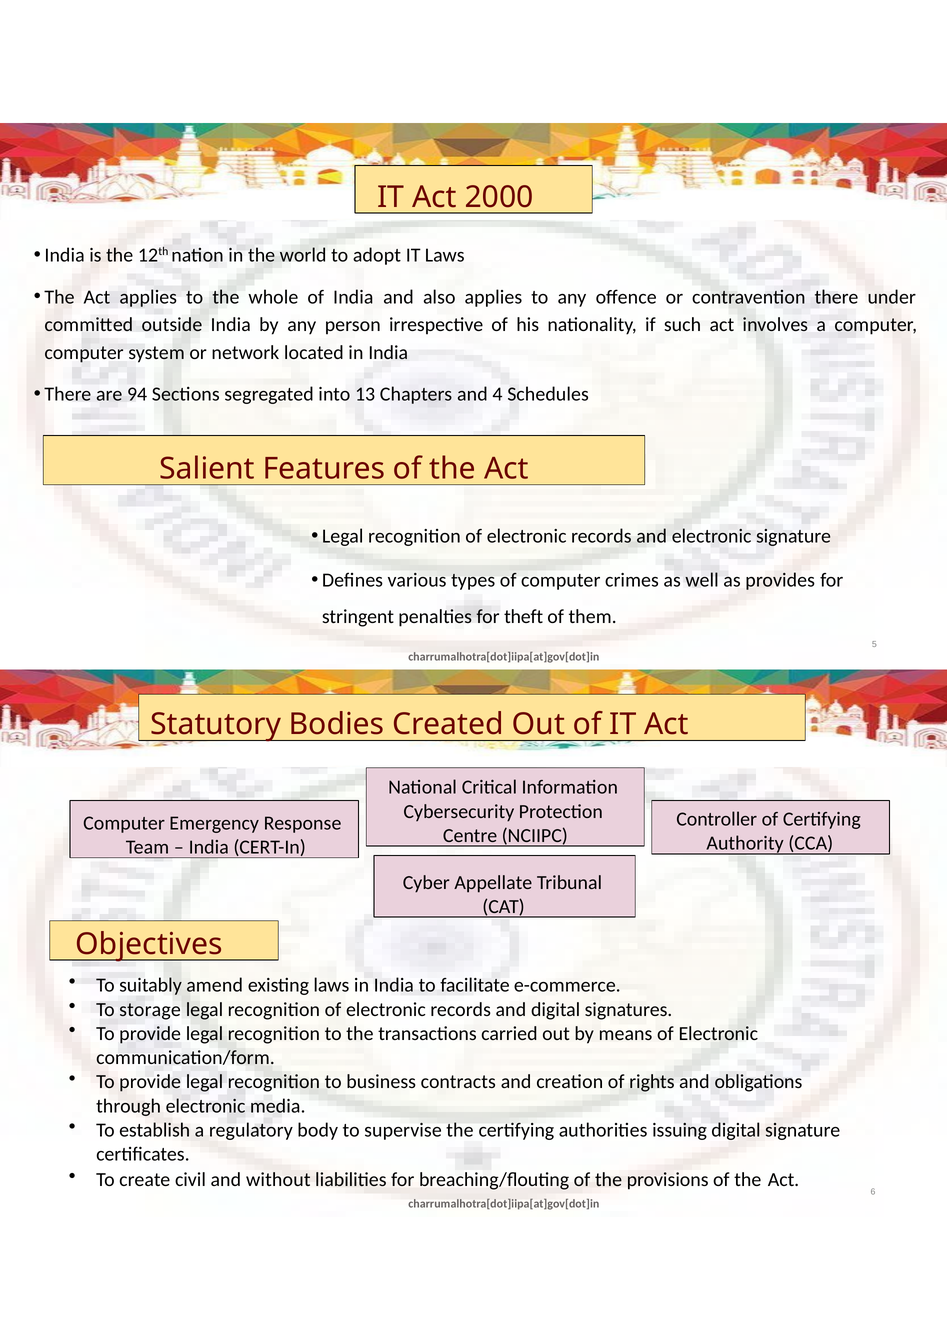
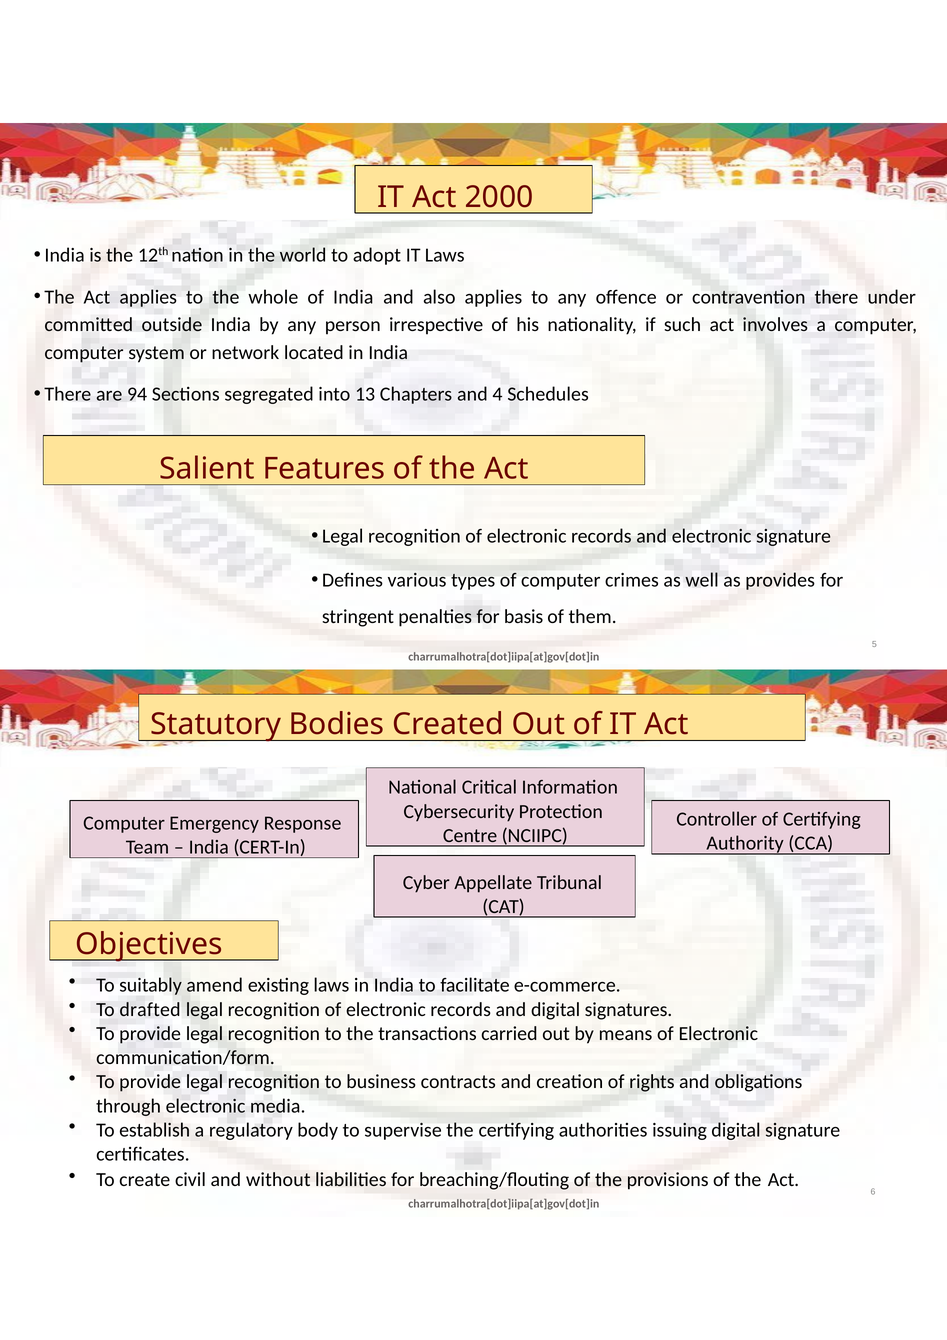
theft: theft -> basis
storage: storage -> drafted
